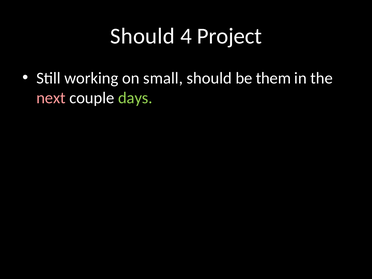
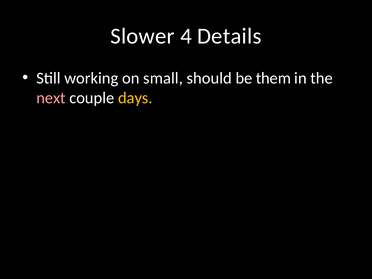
Should at (142, 36): Should -> Slower
Project: Project -> Details
days colour: light green -> yellow
